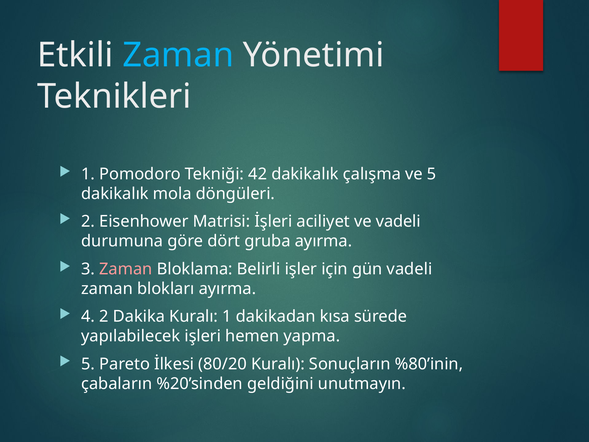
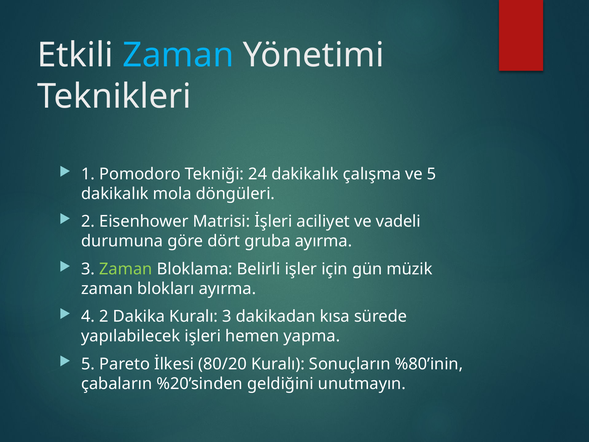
42: 42 -> 24
Zaman at (126, 269) colour: pink -> light green
gün vadeli: vadeli -> müzik
Kuralı 1: 1 -> 3
